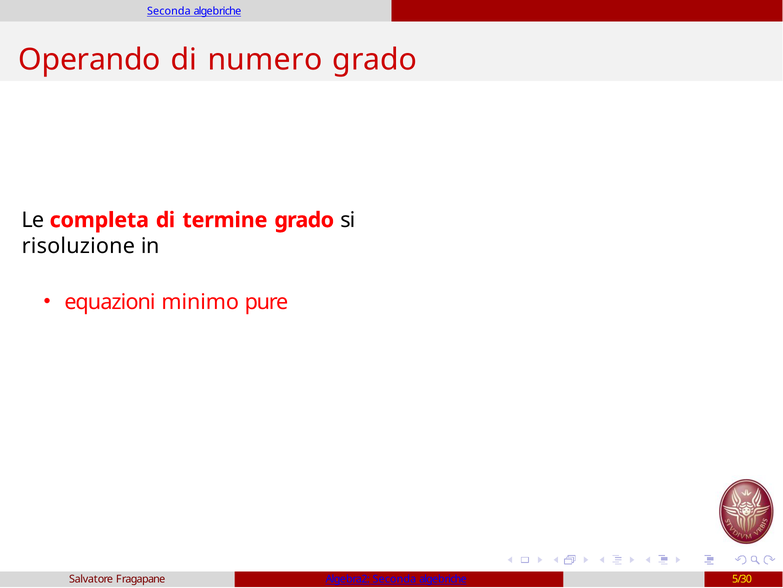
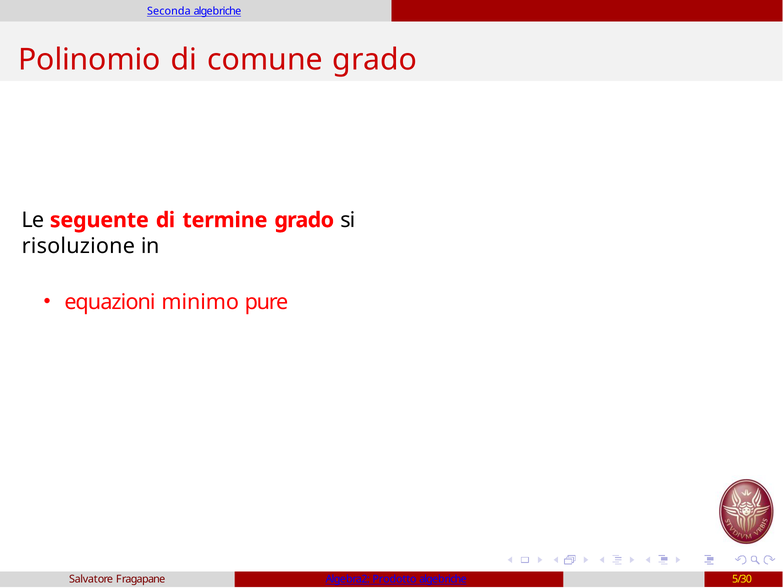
Operando: Operando -> Polinomio
numero: numero -> comune
completa: completa -> seguente
Algebra2 Seconda: Seconda -> Prodotto
